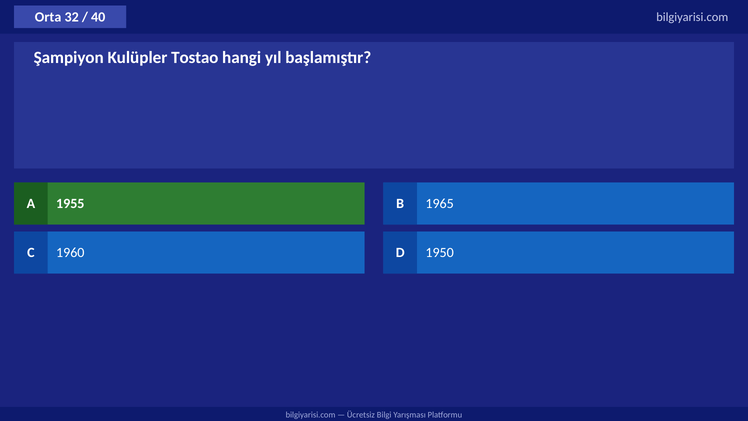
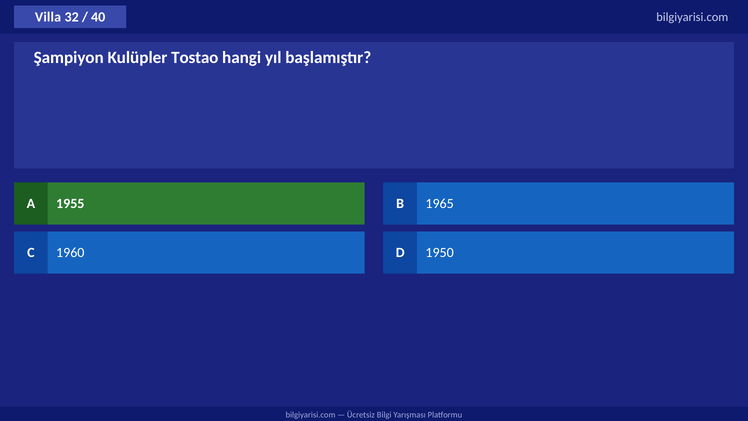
Orta: Orta -> Villa
